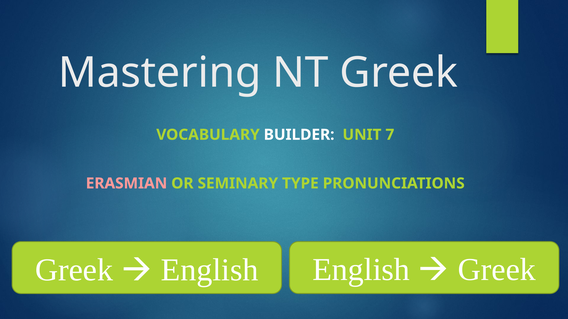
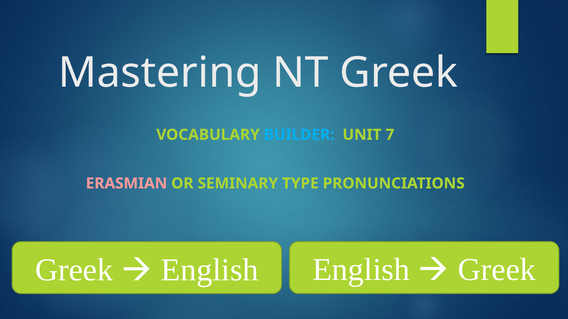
BUILDER colour: white -> light blue
